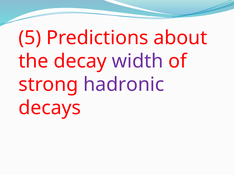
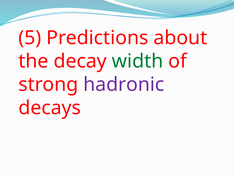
width colour: purple -> green
